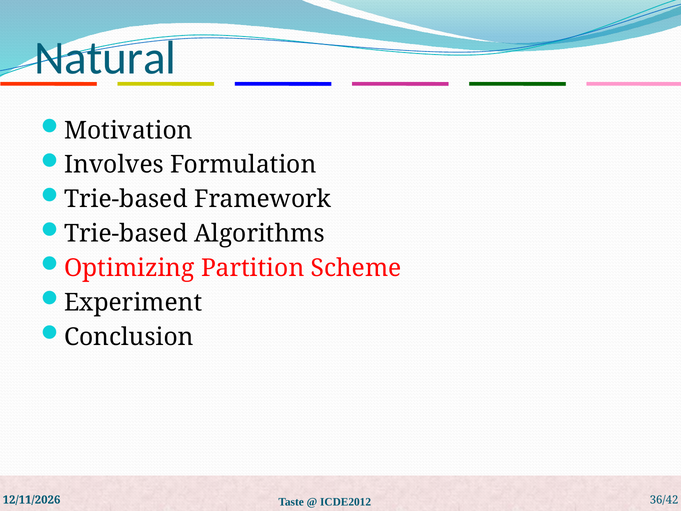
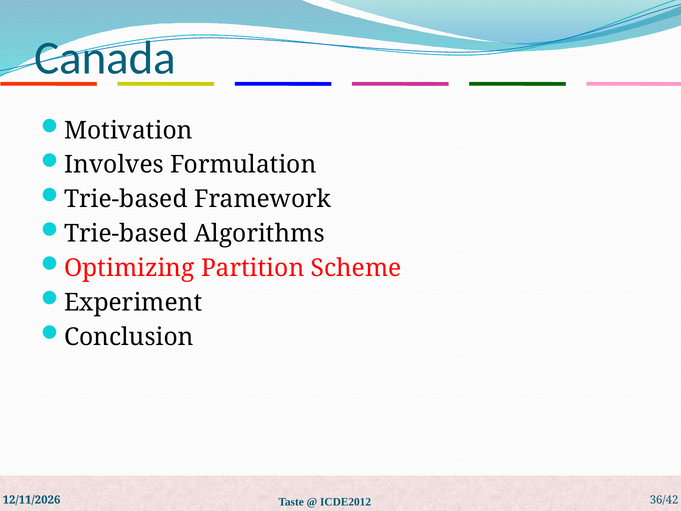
Natural: Natural -> Canada
